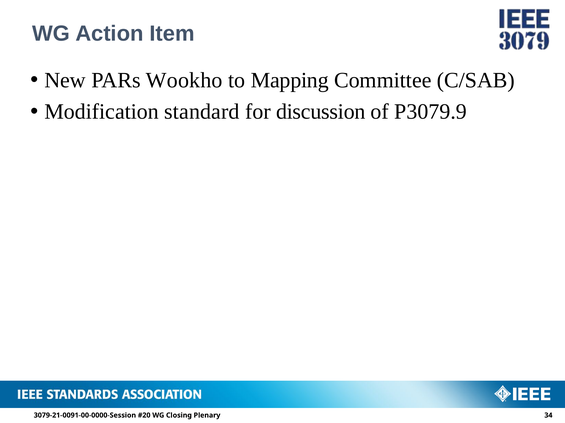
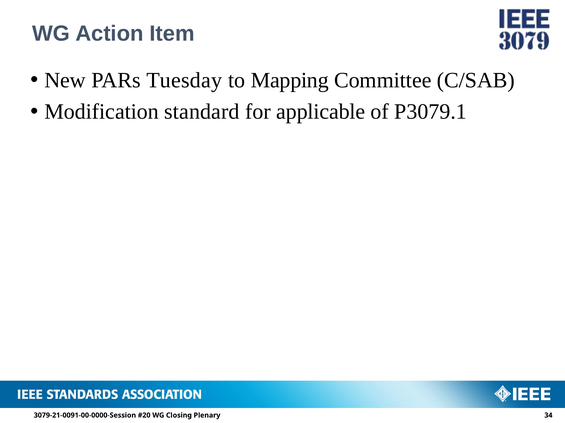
Wookho: Wookho -> Tuesday
discussion: discussion -> applicable
P3079.9: P3079.9 -> P3079.1
